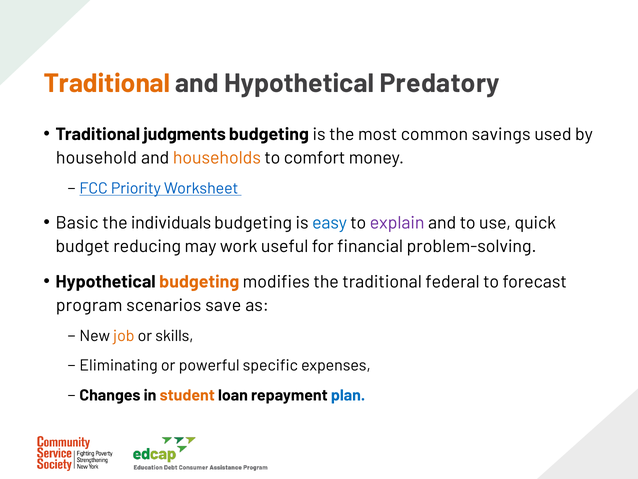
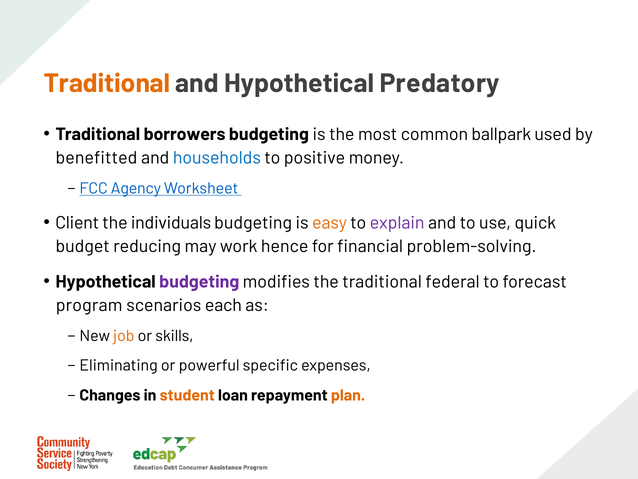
judgments: judgments -> borrowers
savings: savings -> ballpark
household: household -> benefitted
households colour: orange -> blue
comfort: comfort -> positive
Priority: Priority -> Agency
Basic: Basic -> Client
easy colour: blue -> orange
useful: useful -> hence
budgeting at (199, 281) colour: orange -> purple
save: save -> each
plan colour: blue -> orange
